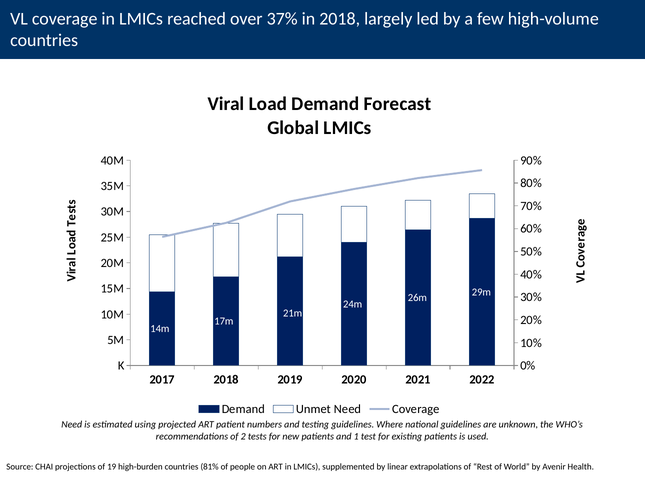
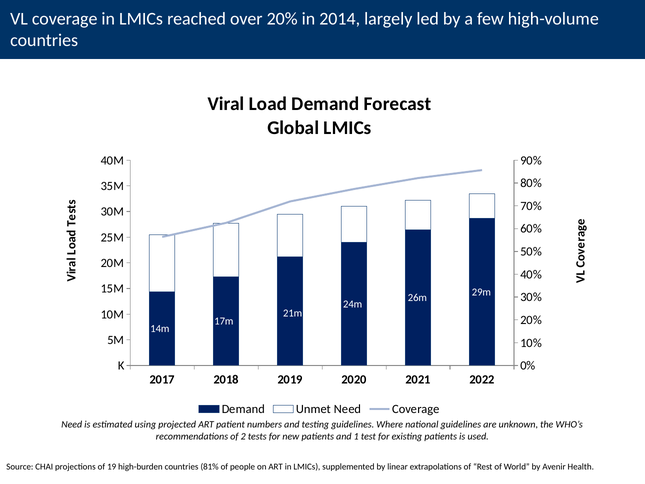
over 37%: 37% -> 20%
in 2018: 2018 -> 2014
